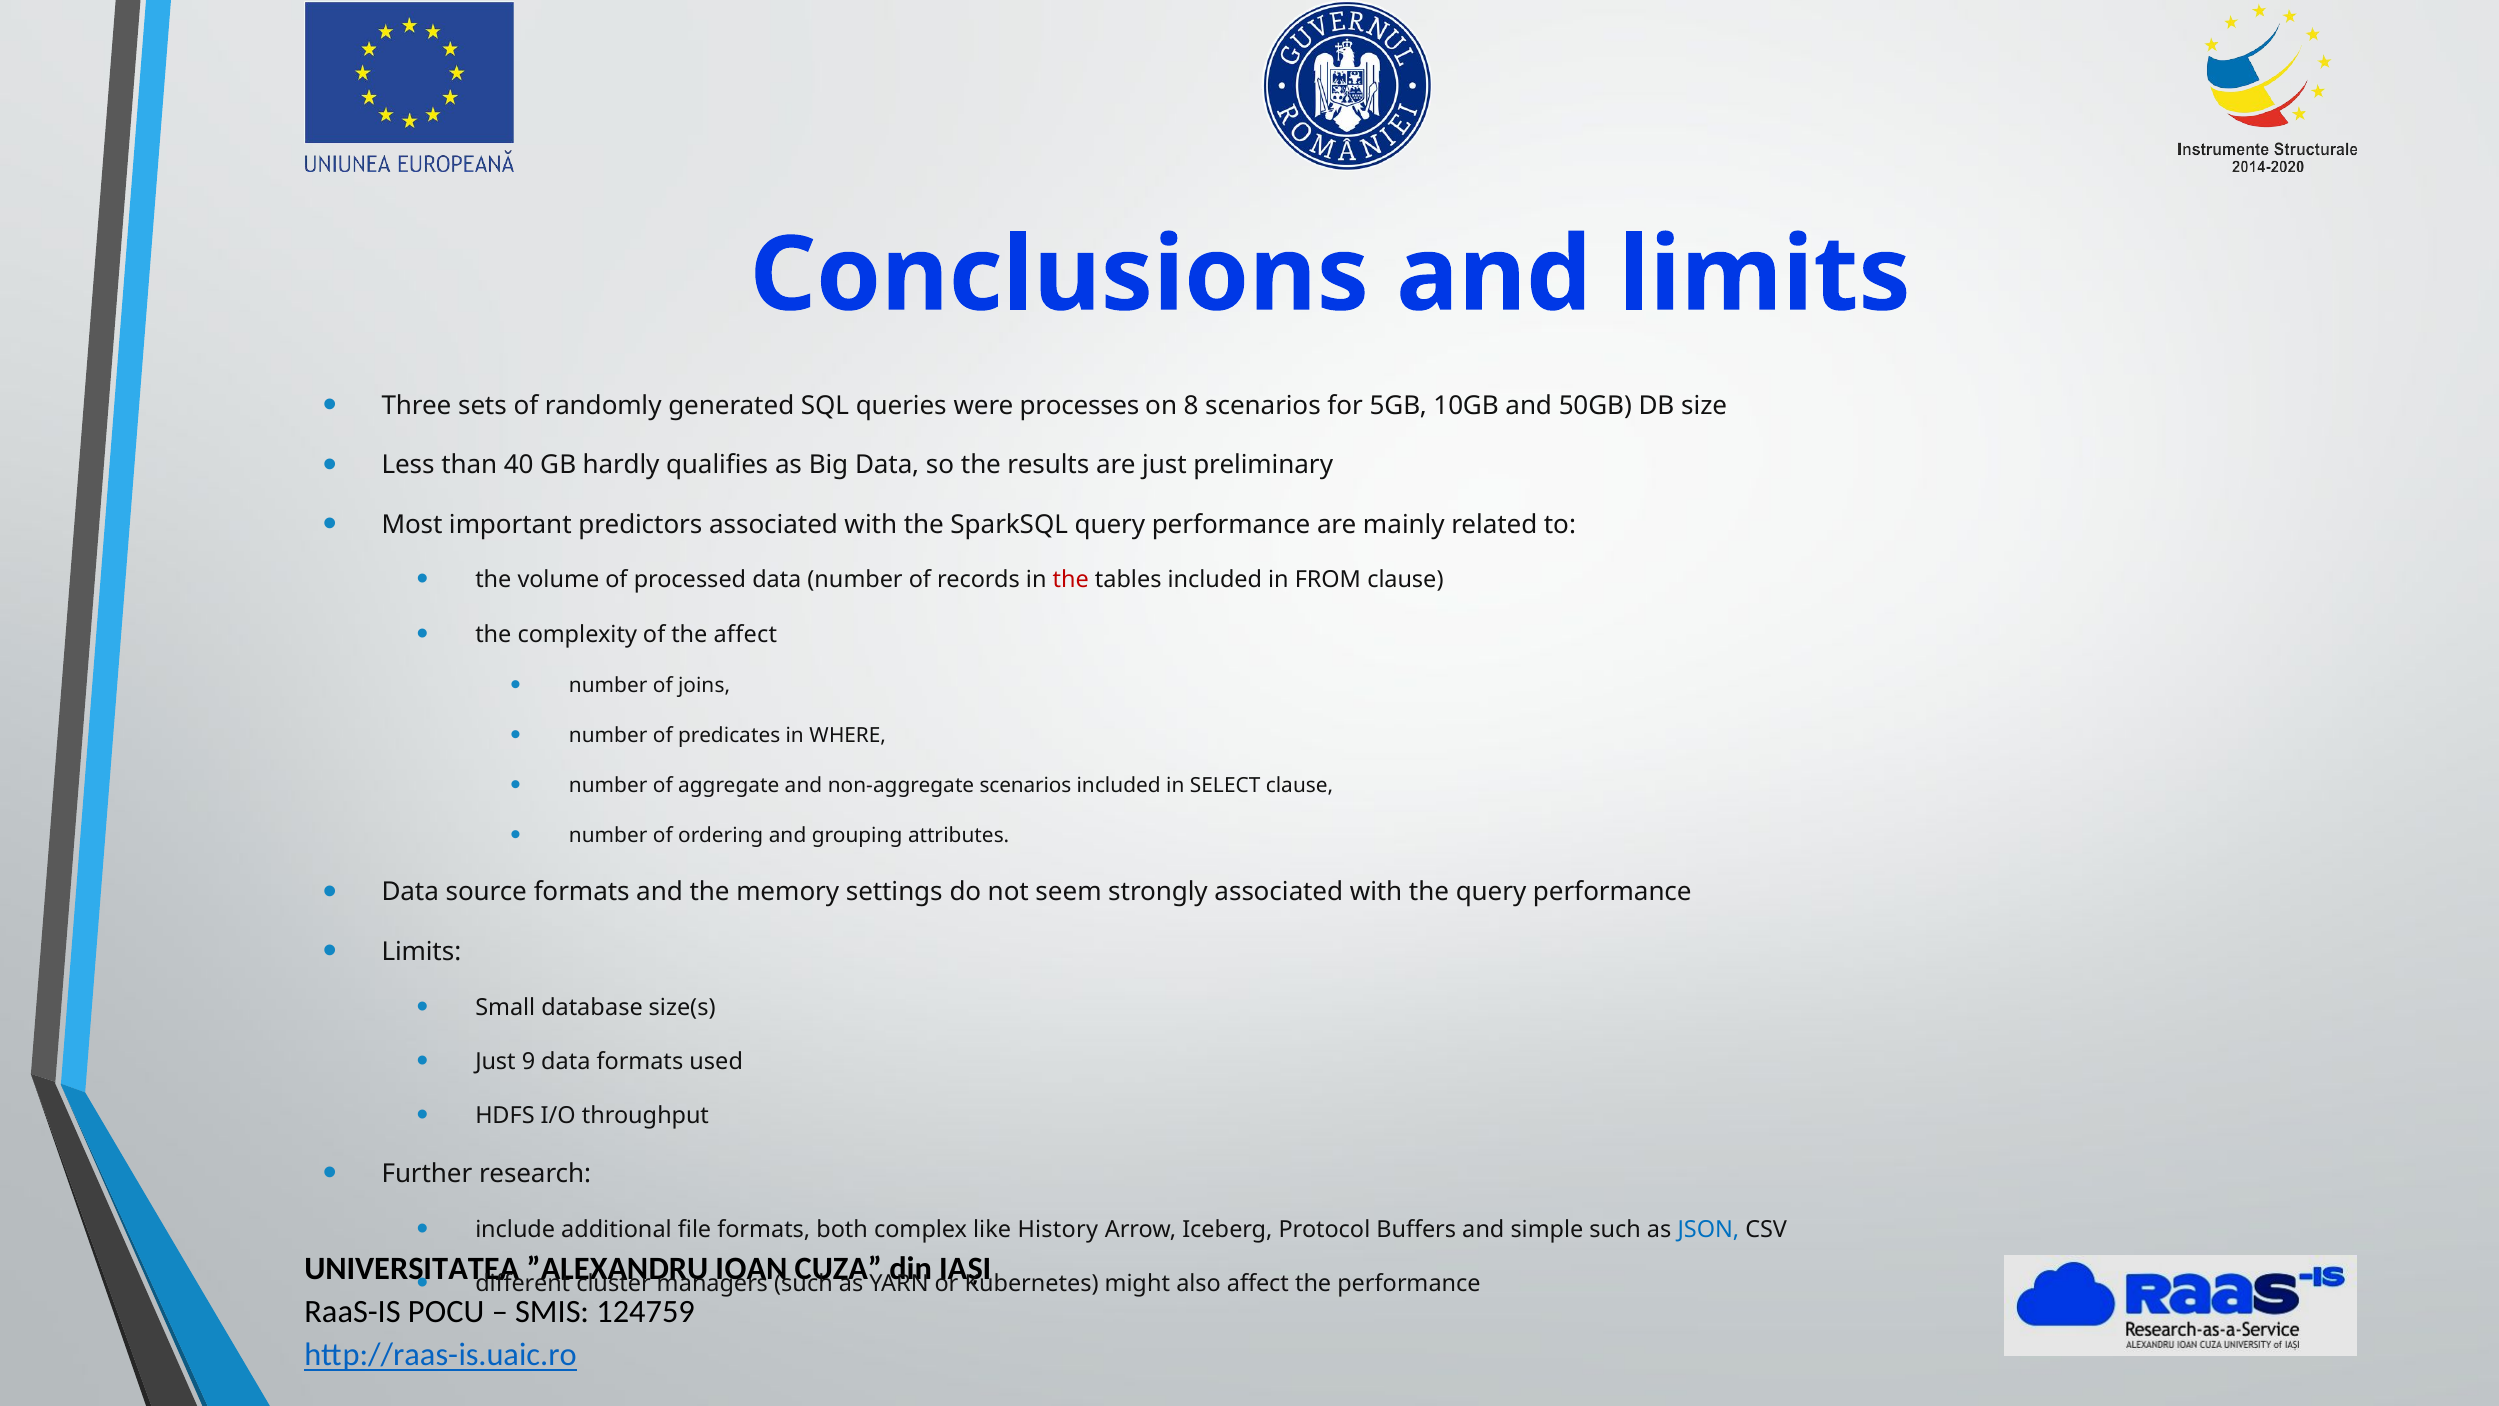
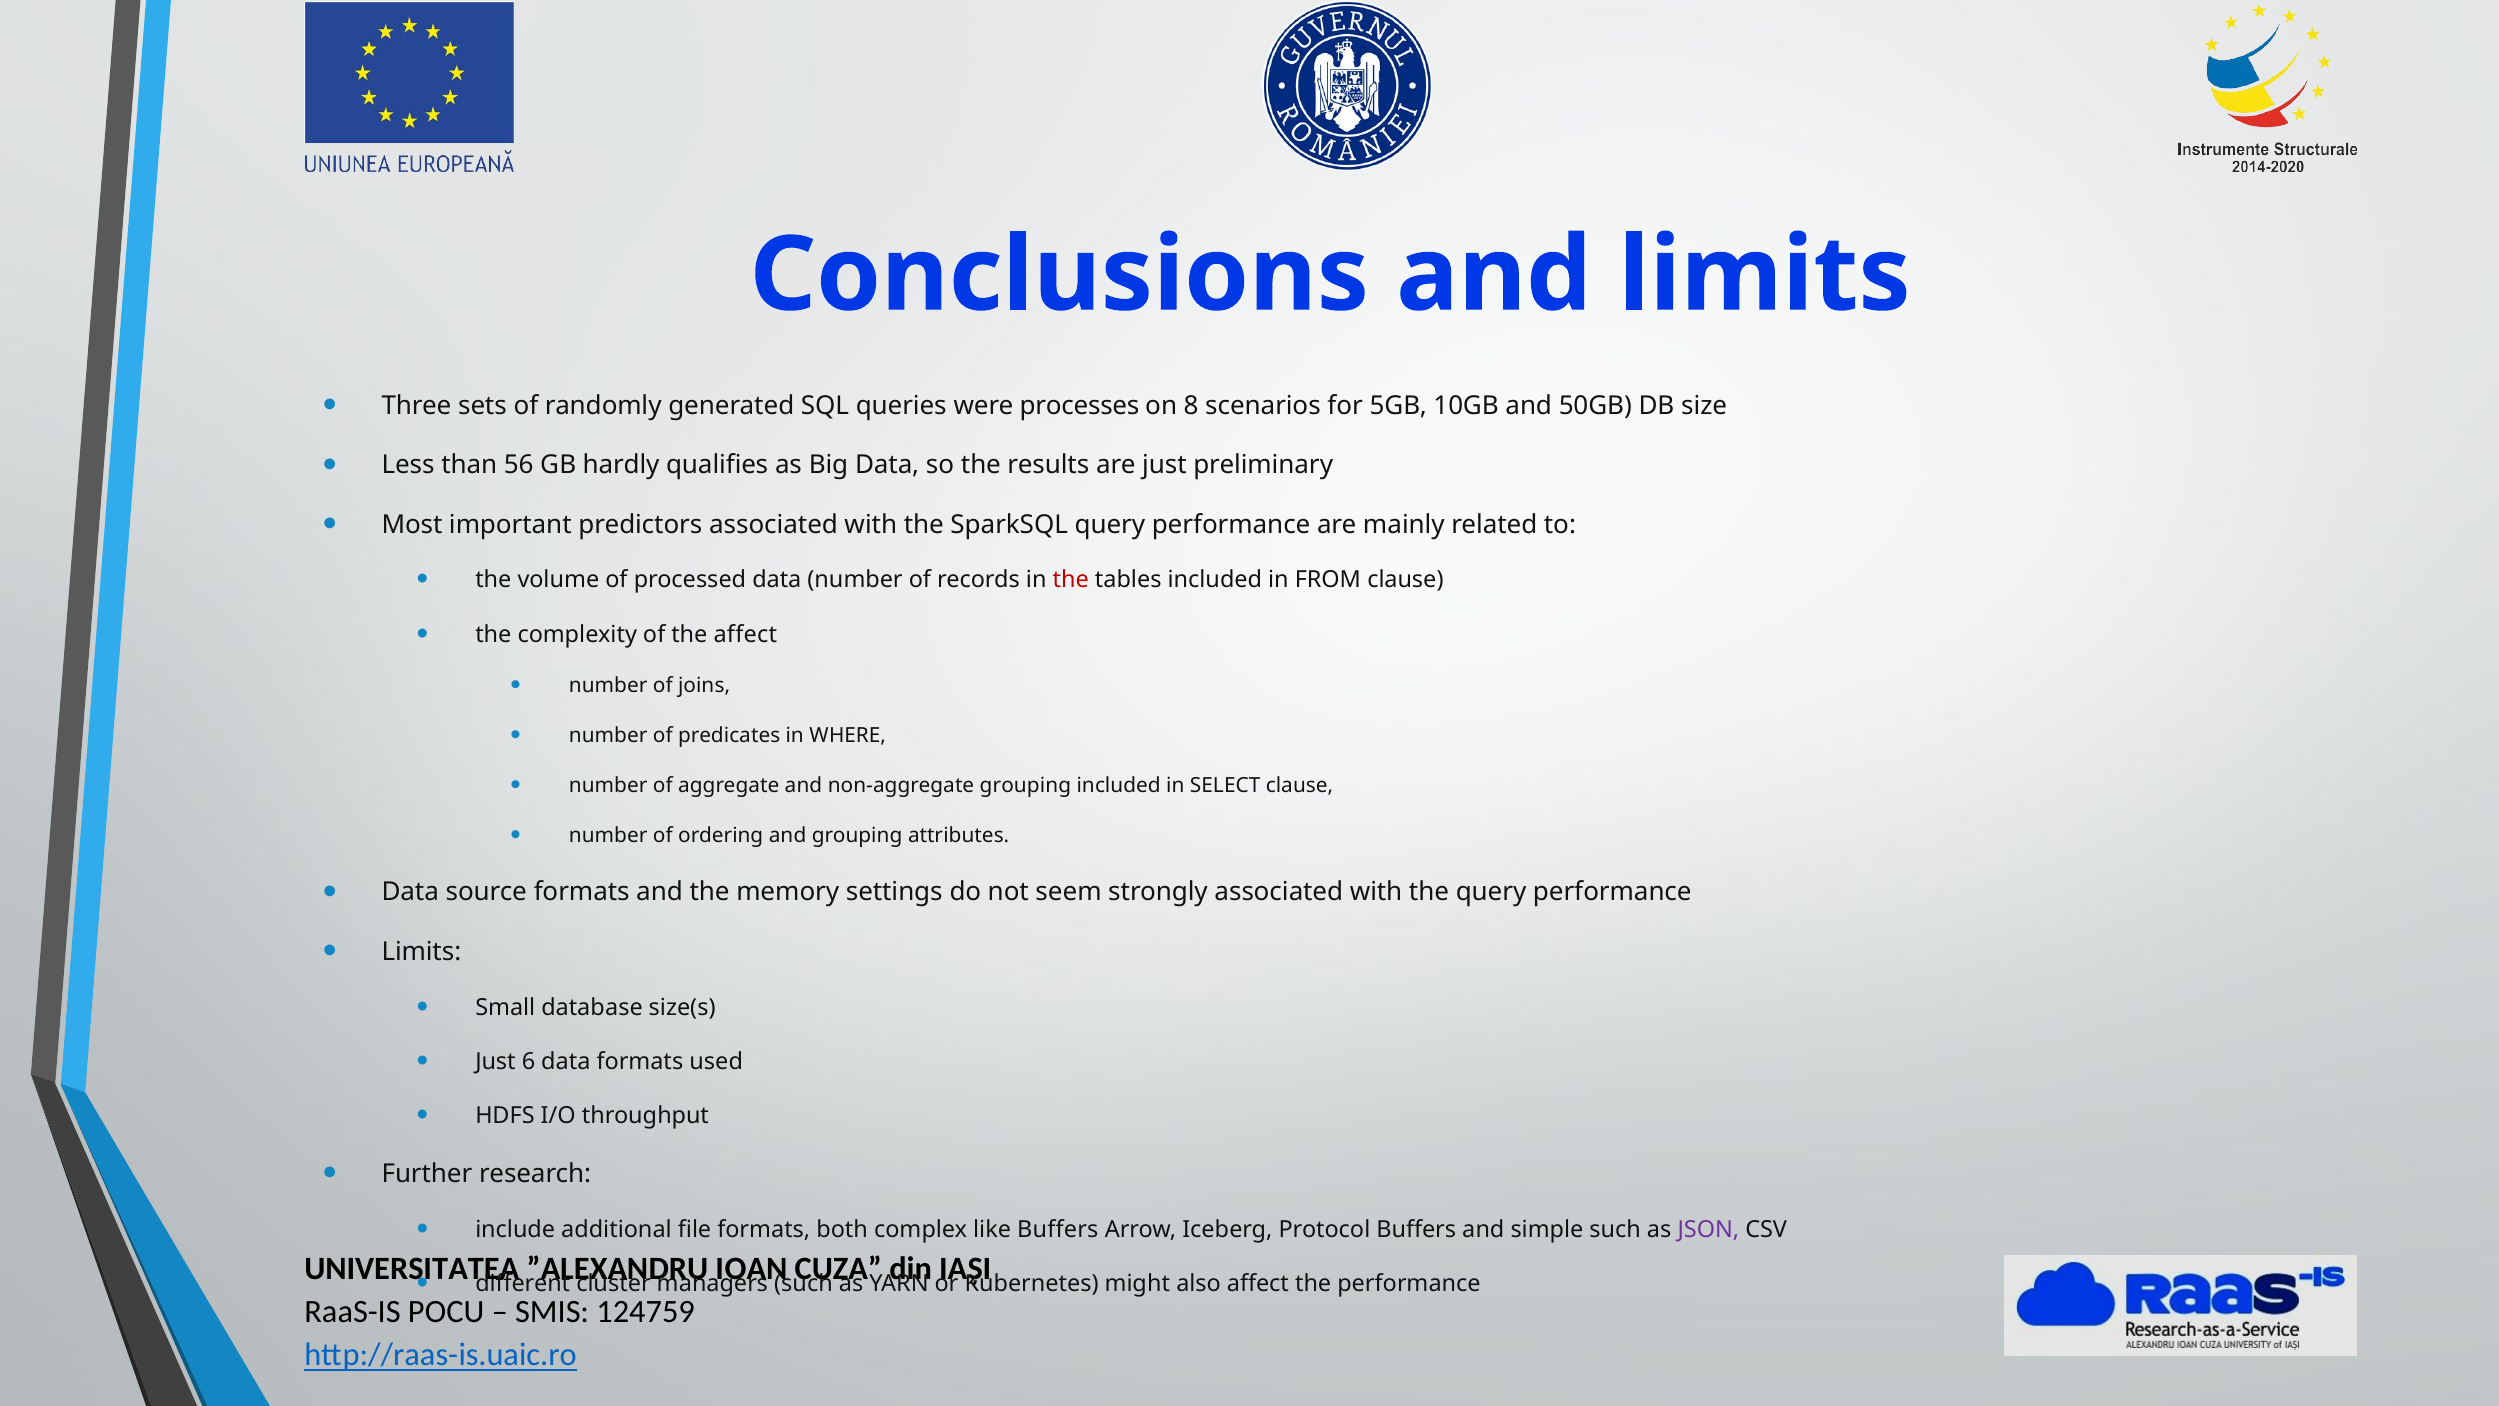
40: 40 -> 56
non-aggregate scenarios: scenarios -> grouping
9: 9 -> 6
like History: History -> Buffers
JSON colour: blue -> purple
